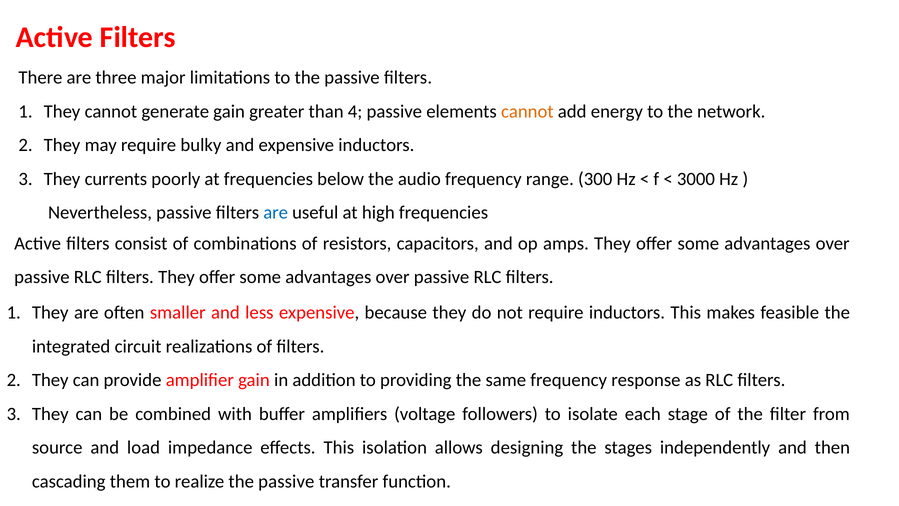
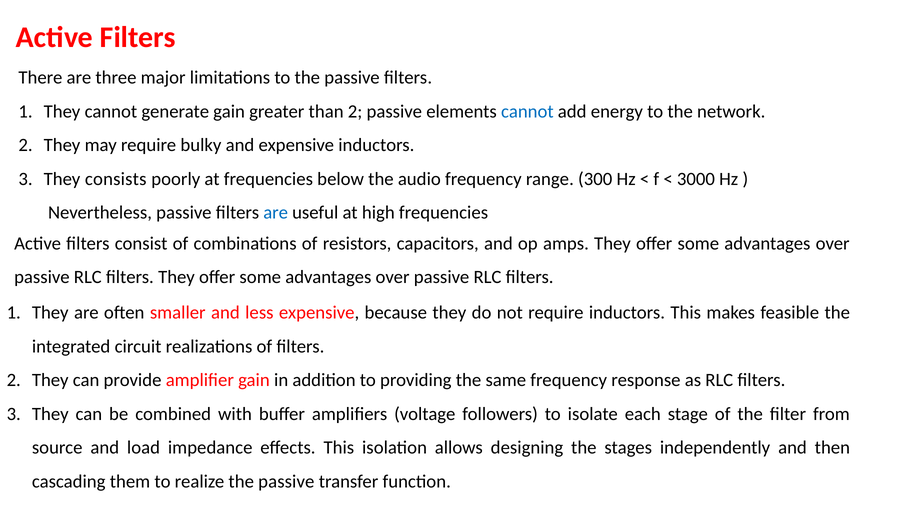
than 4: 4 -> 2
cannot at (527, 111) colour: orange -> blue
currents: currents -> consists
